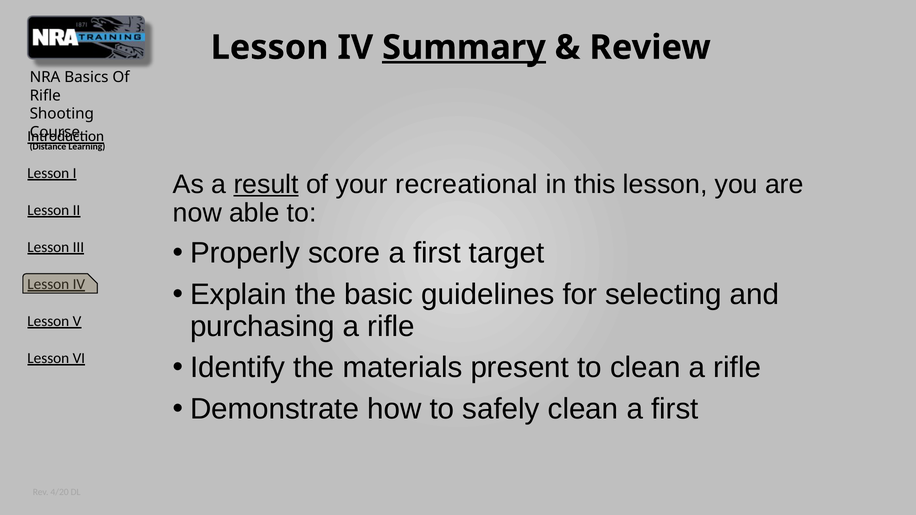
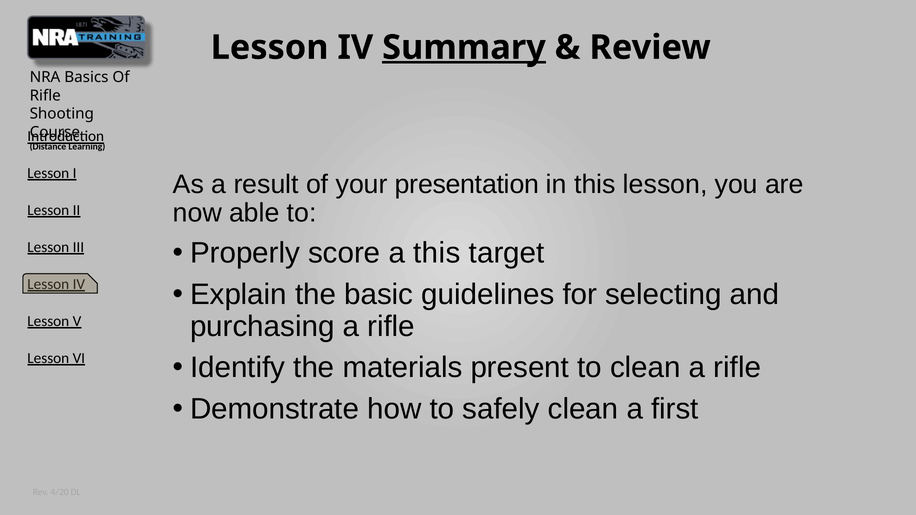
result underline: present -> none
recreational: recreational -> presentation
score a first: first -> this
